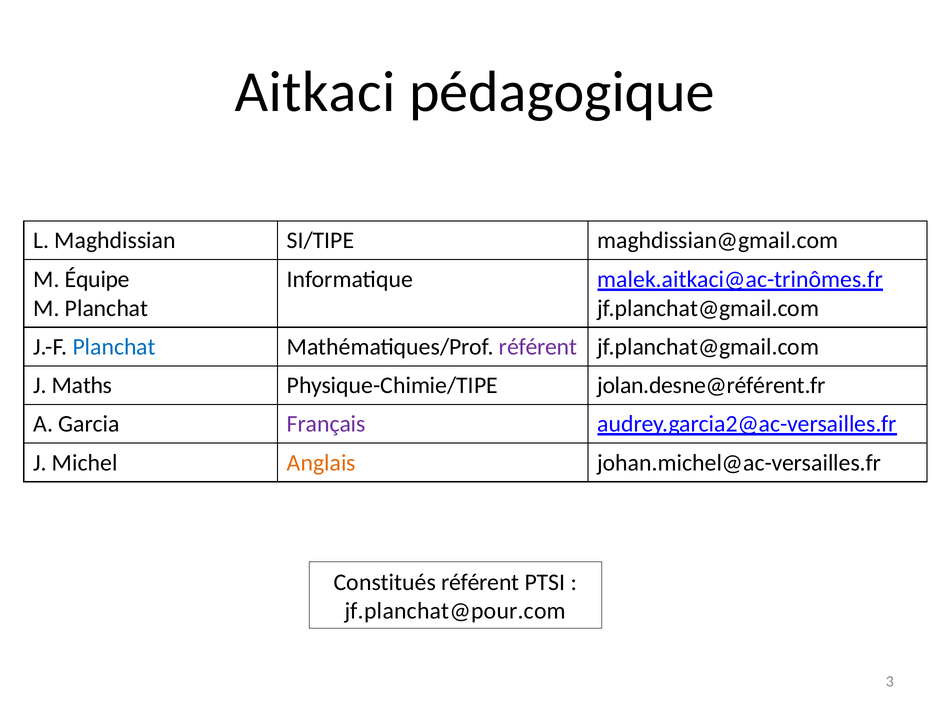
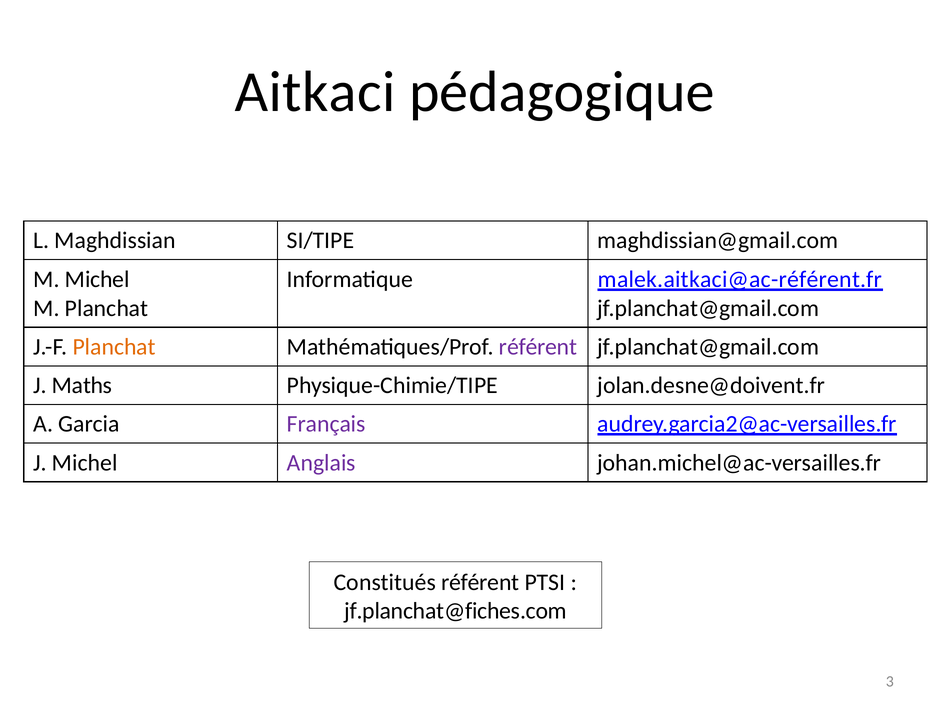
M Équipe: Équipe -> Michel
malek.aitkaci@ac-trinômes.fr: malek.aitkaci@ac-trinômes.fr -> malek.aitkaci@ac-référent.fr
Planchat at (114, 346) colour: blue -> orange
jolan.desne@référent.fr: jolan.desne@référent.fr -> jolan.desne@doivent.fr
Anglais colour: orange -> purple
jf.planchat@pour.com: jf.planchat@pour.com -> jf.planchat@fiches.com
